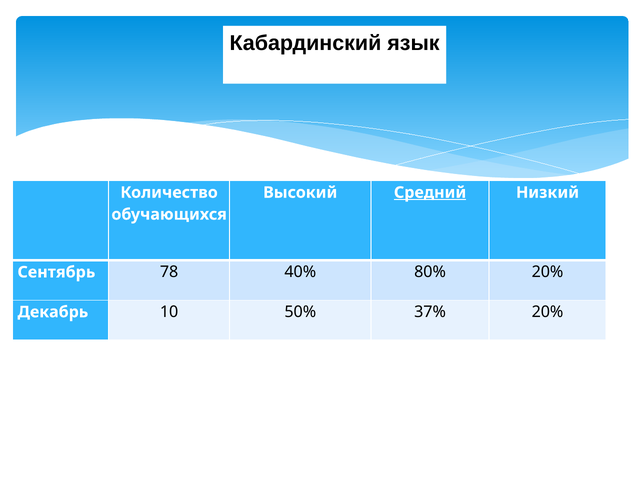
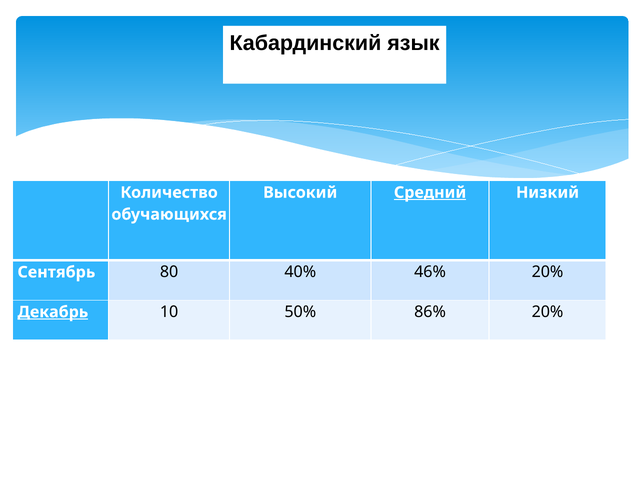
78: 78 -> 80
80%: 80% -> 46%
Декабрь underline: none -> present
37%: 37% -> 86%
